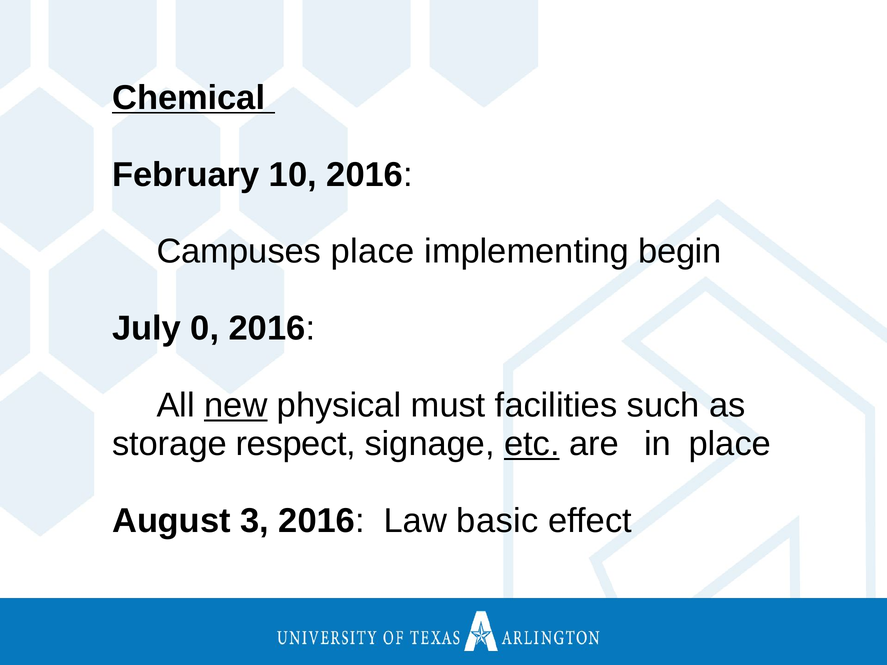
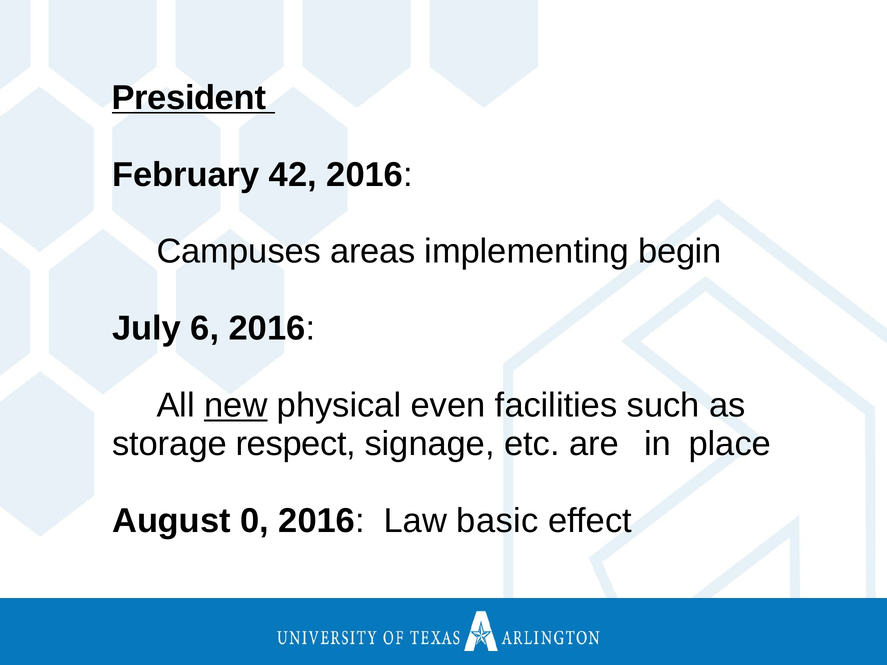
Chemical: Chemical -> President
10: 10 -> 42
Campuses place: place -> areas
0: 0 -> 6
must: must -> even
etc underline: present -> none
3: 3 -> 0
